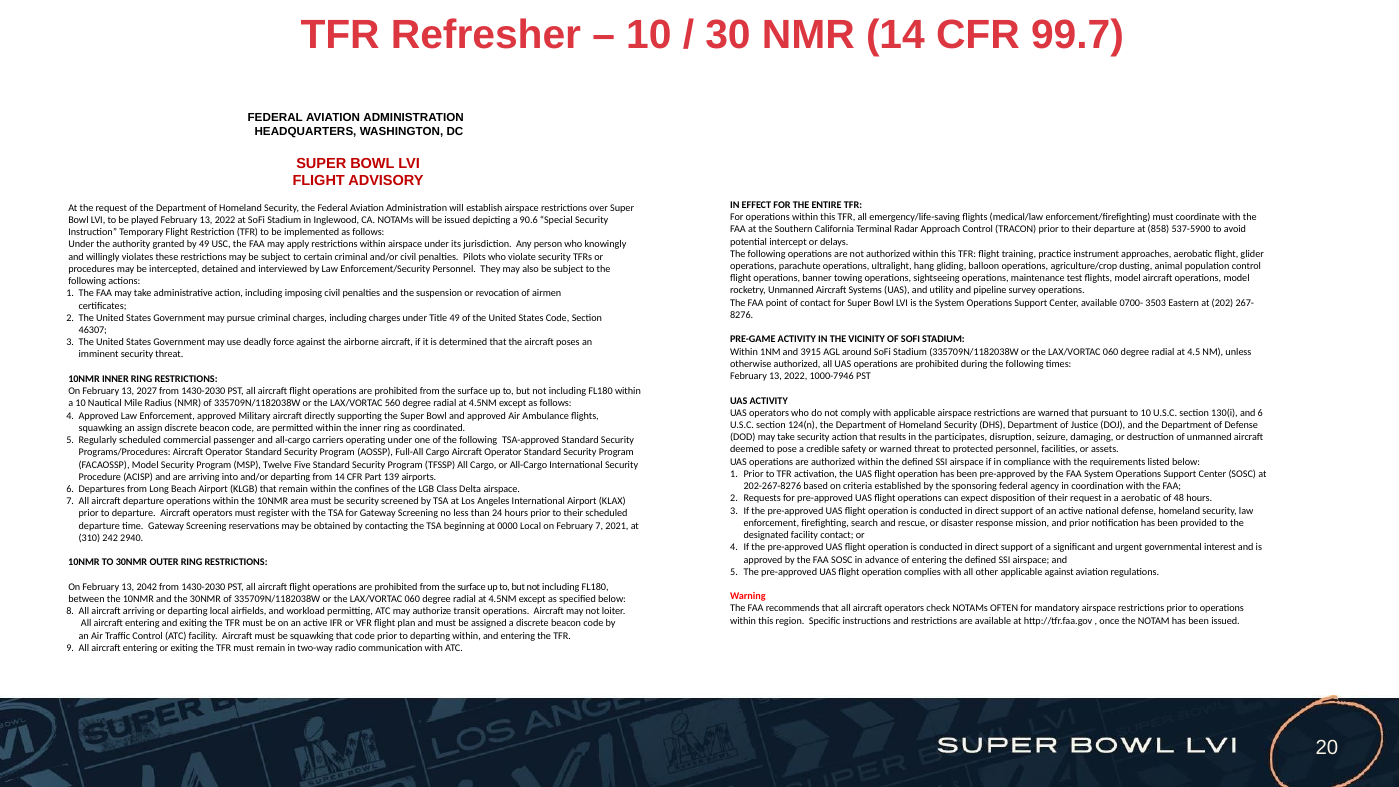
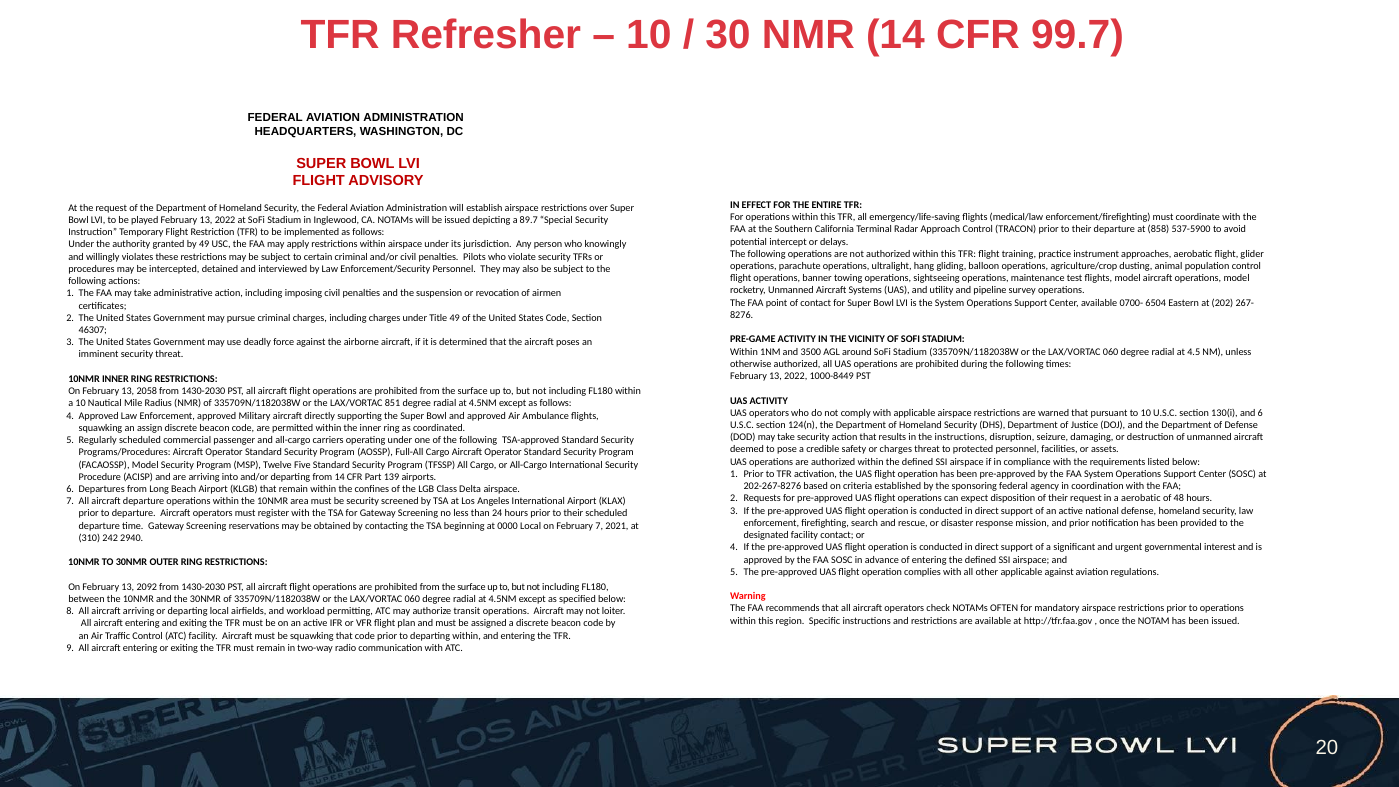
90.6: 90.6 -> 89.7
3503: 3503 -> 6504
3915: 3915 -> 3500
1000-7946: 1000-7946 -> 1000-8449
2027: 2027 -> 2058
560: 560 -> 851
the participates: participates -> instructions
or warned: warned -> charges
2042: 2042 -> 2092
